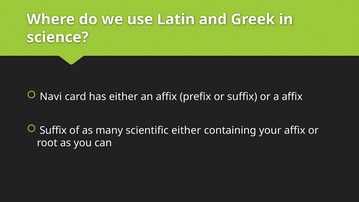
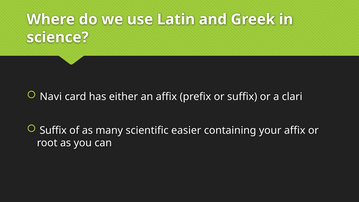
a affix: affix -> clari
scientific either: either -> easier
